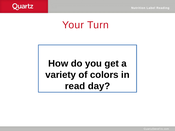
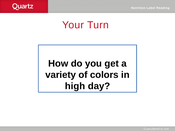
read: read -> high
